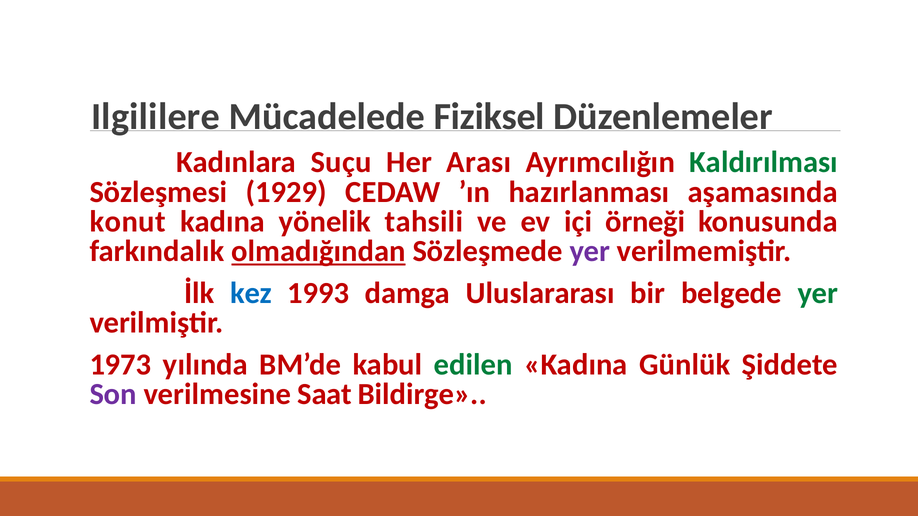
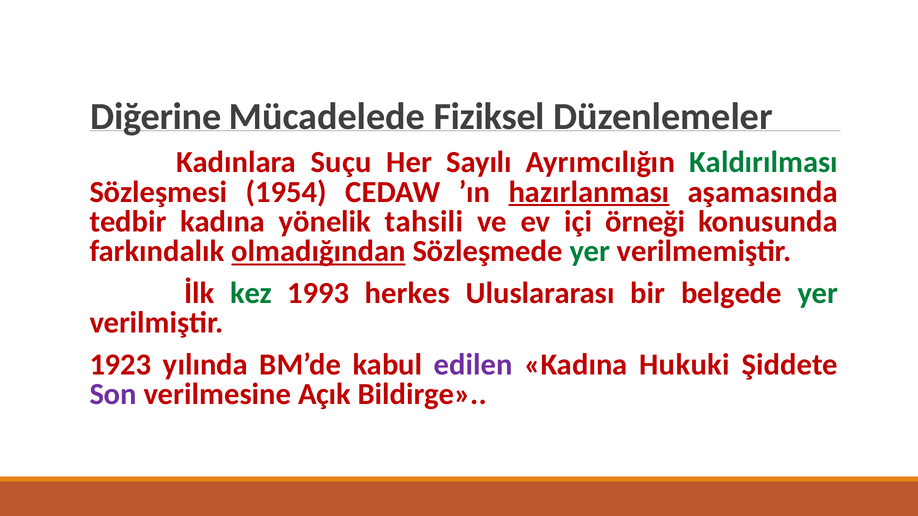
Ilgililere: Ilgililere -> Diğerine
Arası: Arası -> Sayılı
1929: 1929 -> 1954
hazırlanması underline: none -> present
konut: konut -> tedbir
yer at (590, 252) colour: purple -> green
kez colour: blue -> green
damga: damga -> herkes
1973: 1973 -> 1923
edilen colour: green -> purple
Günlük: Günlük -> Hukuki
Saat: Saat -> Açık
